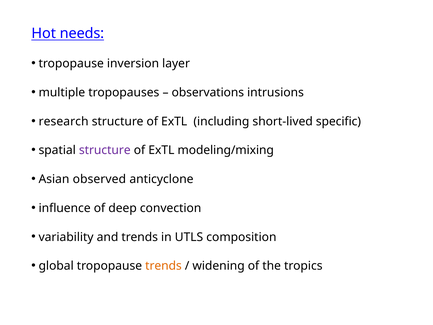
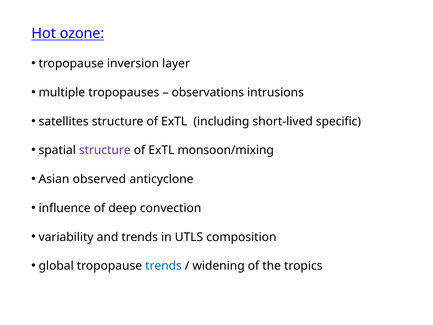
needs: needs -> ozone
research: research -> satellites
modeling/mixing: modeling/mixing -> monsoon/mixing
trends at (163, 266) colour: orange -> blue
